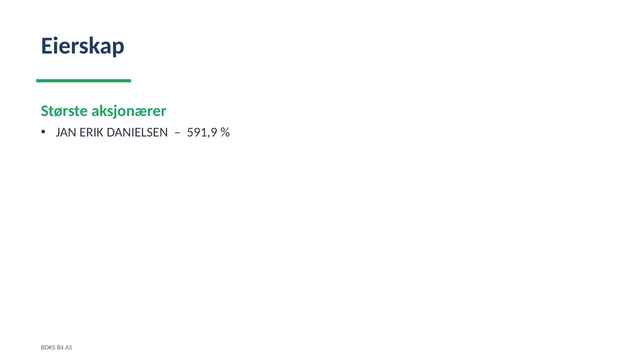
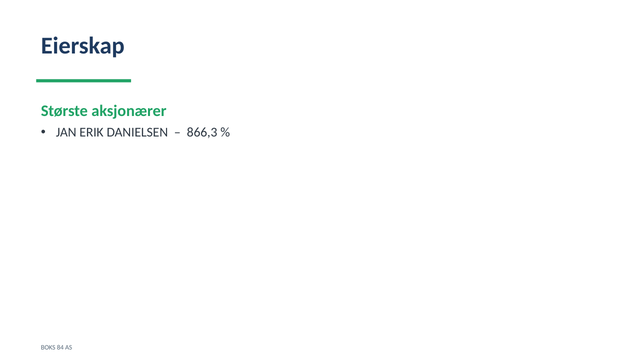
591,9: 591,9 -> 866,3
